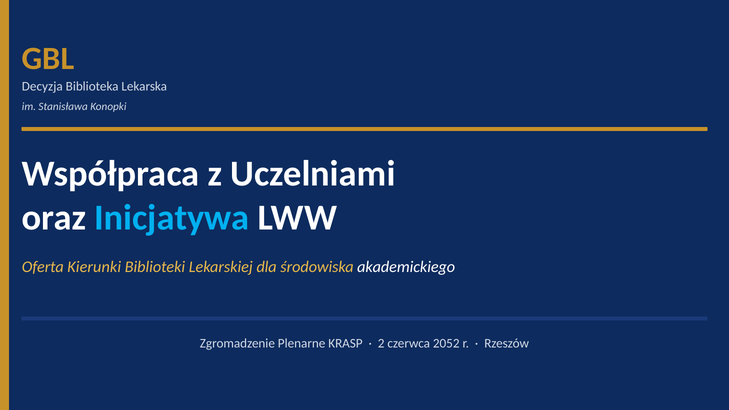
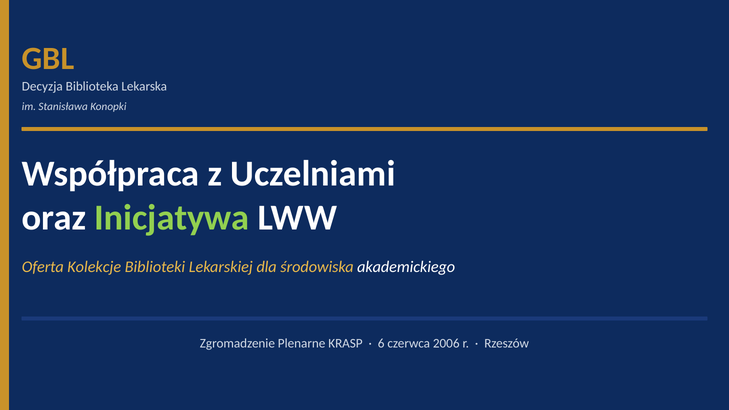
Inicjatywa colour: light blue -> light green
Kierunki: Kierunki -> Kolekcje
2: 2 -> 6
2052: 2052 -> 2006
